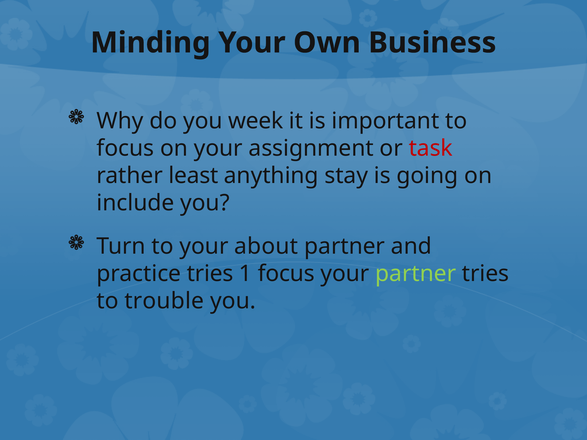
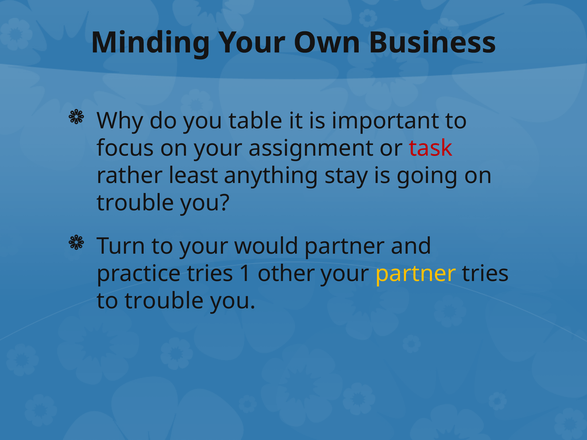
week: week -> table
include at (135, 203): include -> trouble
about: about -> would
1 focus: focus -> other
partner at (416, 274) colour: light green -> yellow
